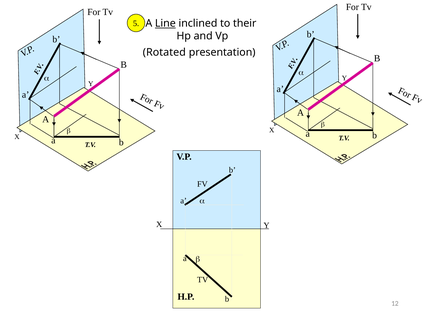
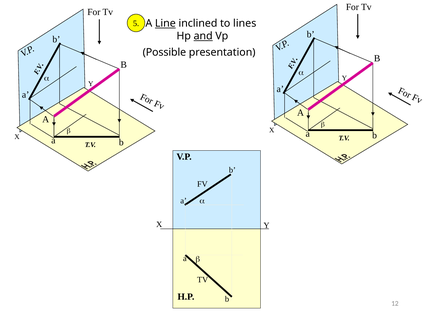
their: their -> lines
and underline: none -> present
Rotated: Rotated -> Possible
